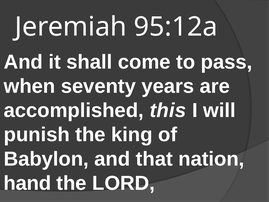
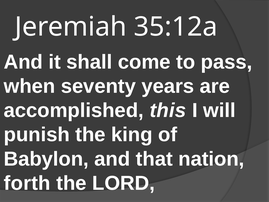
95:12a: 95:12a -> 35:12a
hand: hand -> forth
